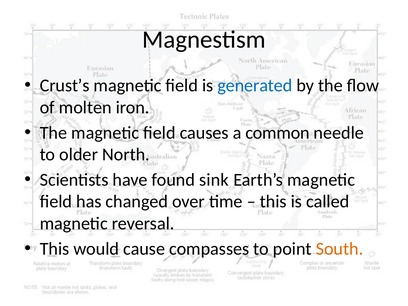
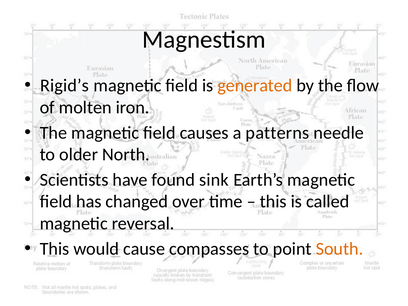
Crust’s: Crust’s -> Rigid’s
generated colour: blue -> orange
common: common -> patterns
